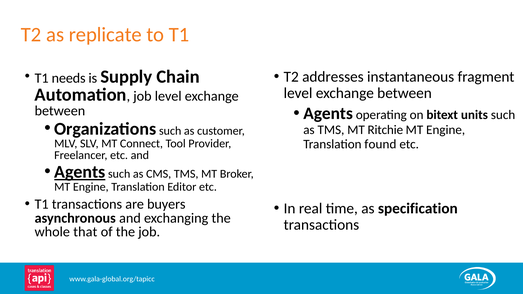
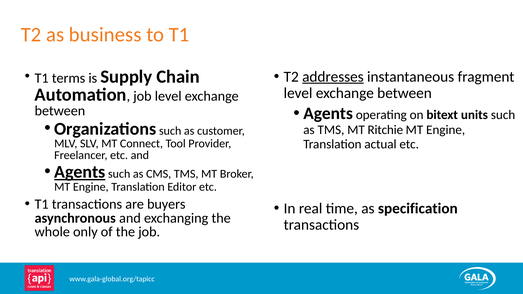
replicate: replicate -> business
needs: needs -> terms
addresses underline: none -> present
found: found -> actual
that: that -> only
